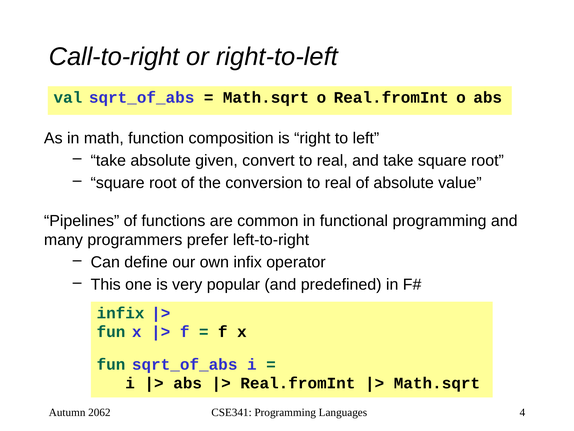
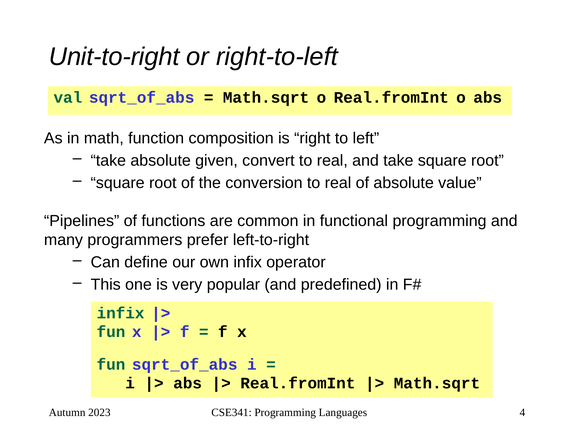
Call-to-right: Call-to-right -> Unit-to-right
2062: 2062 -> 2023
